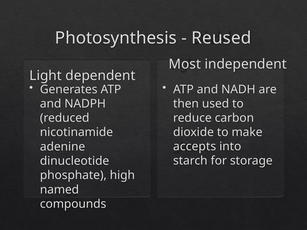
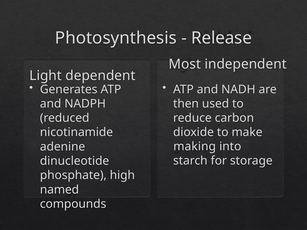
Reused: Reused -> Release
accepts: accepts -> making
